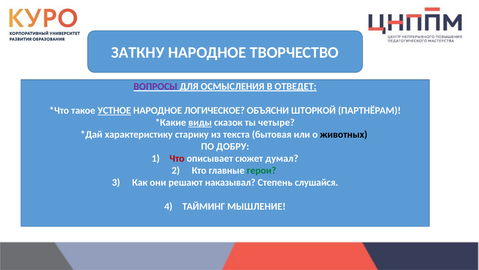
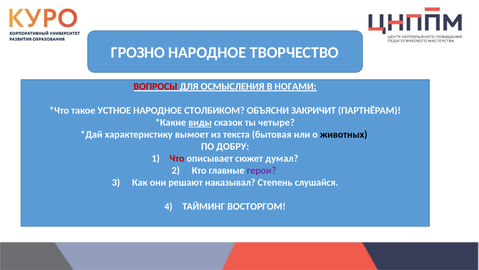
ЗАТКНУ: ЗАТКНУ -> ГРОЗНО
ВОПРОСЫ colour: purple -> red
ОТВЕДЕТ: ОТВЕДЕТ -> НОГАМИ
УСТНОЕ underline: present -> none
ЛОГИЧЕСКОЕ: ЛОГИЧЕСКОЕ -> СТОЛБИКОМ
ШТОРКОЙ: ШТОРКОЙ -> ЗАКРИЧИТ
старику: старику -> вымоет
герои colour: green -> purple
МЫШЛЕНИЕ: МЫШЛЕНИЕ -> ВОСТОРГОМ
